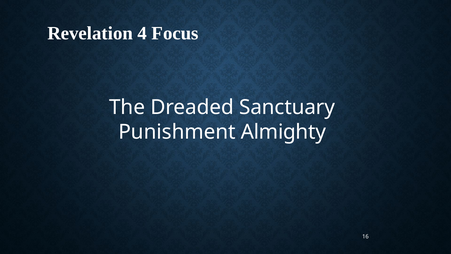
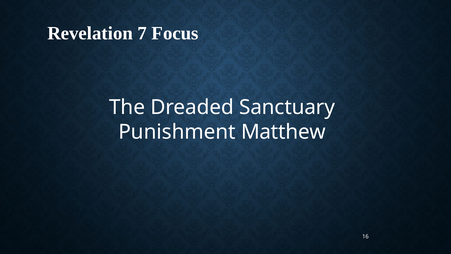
4: 4 -> 7
Almighty: Almighty -> Matthew
